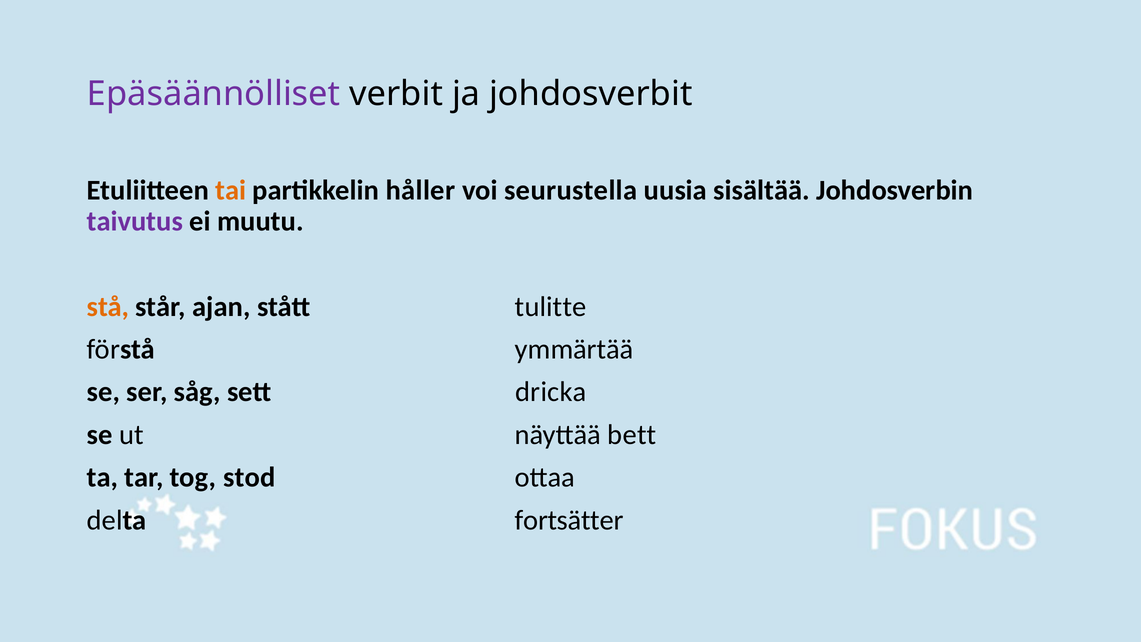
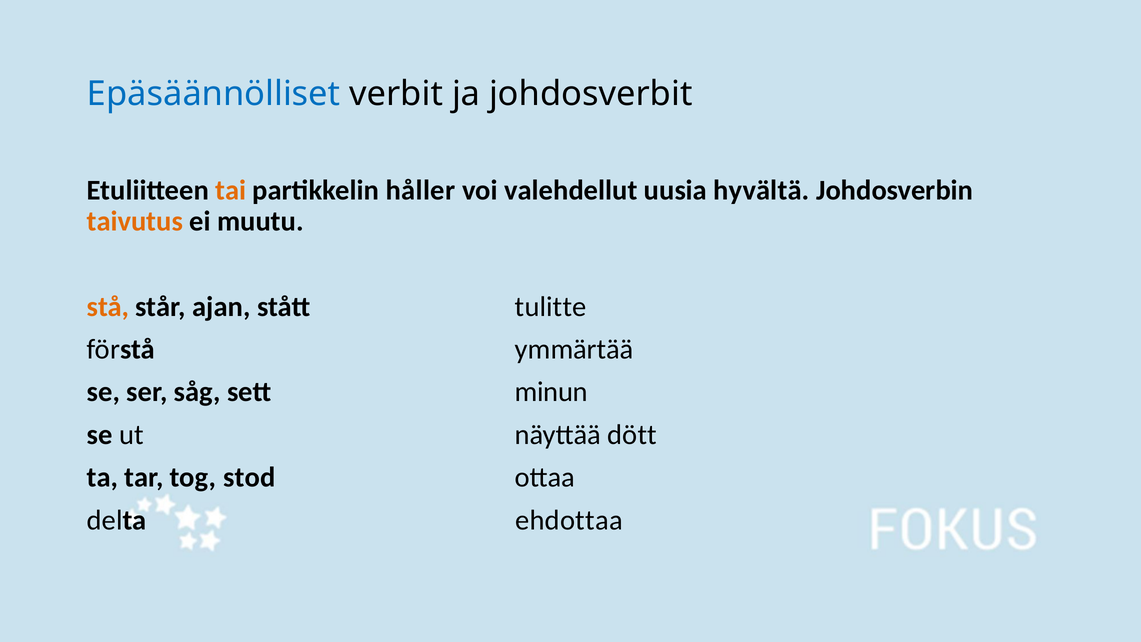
Epäsäännölliset colour: purple -> blue
seurustella: seurustella -> valehdellut
sisältää: sisältää -> hyvältä
taivutus colour: purple -> orange
dricka: dricka -> minun
bett: bett -> dött
fortsätter: fortsätter -> ehdottaa
